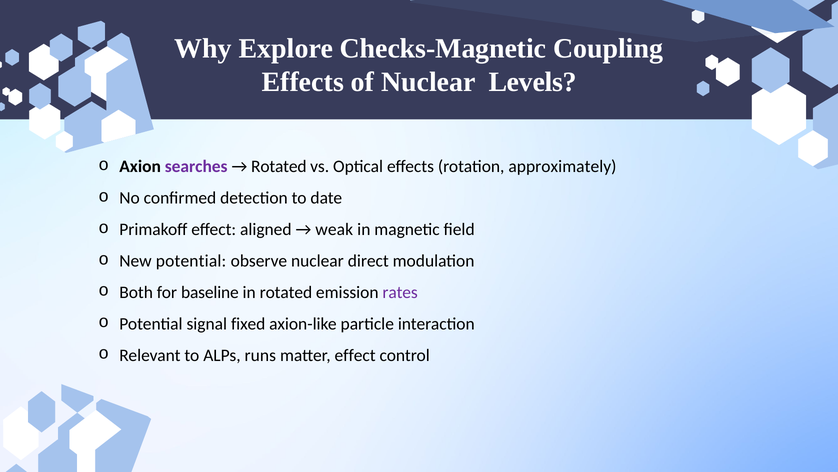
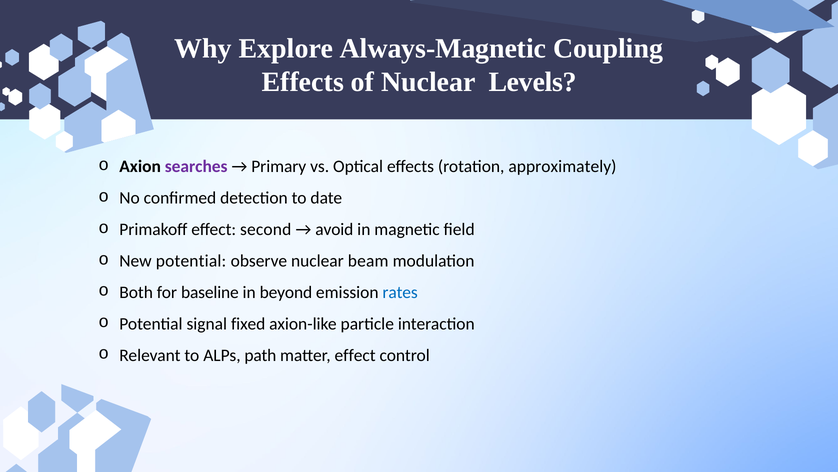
Checks-Magnetic: Checks-Magnetic -> Always-Magnetic
Rotated at (279, 166): Rotated -> Primary
aligned: aligned -> second
weak: weak -> avoid
direct: direct -> beam
in rotated: rotated -> beyond
rates colour: purple -> blue
runs: runs -> path
